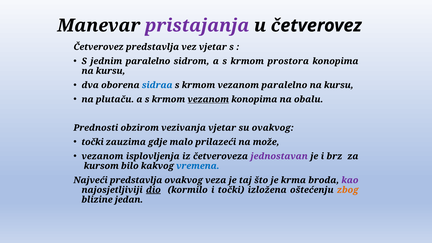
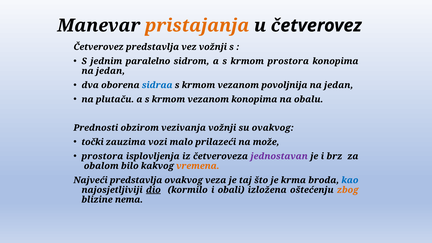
pristajanja colour: purple -> orange
vez vjetar: vjetar -> vožnji
kursu at (111, 71): kursu -> jedan
vezanom paralelno: paralelno -> povoljnija
kursu at (339, 85): kursu -> jedan
vezanom at (208, 99) underline: present -> none
vezivanja vjetar: vjetar -> vožnji
gdje: gdje -> vozi
vezanom at (102, 156): vezanom -> prostora
kursom: kursom -> obalom
vremena colour: blue -> orange
kao colour: purple -> blue
i točki: točki -> obali
jedan: jedan -> nema
